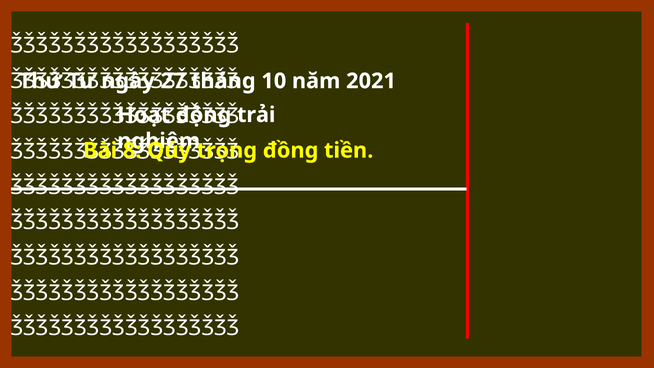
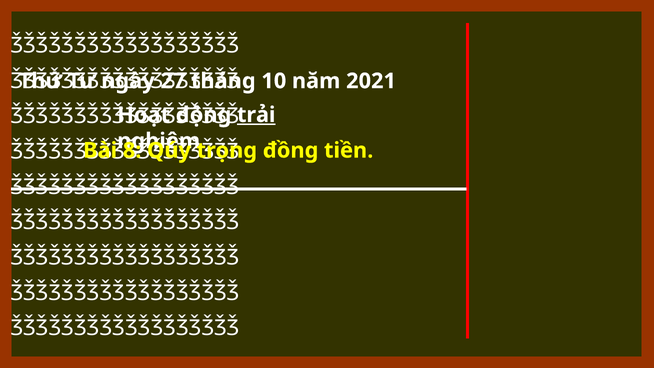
trải underline: none -> present
